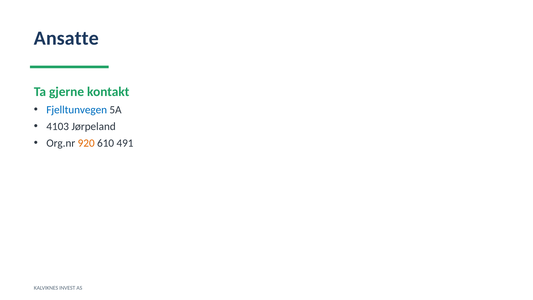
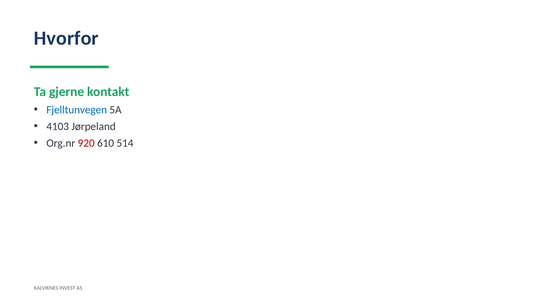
Ansatte: Ansatte -> Hvorfor
920 colour: orange -> red
491: 491 -> 514
